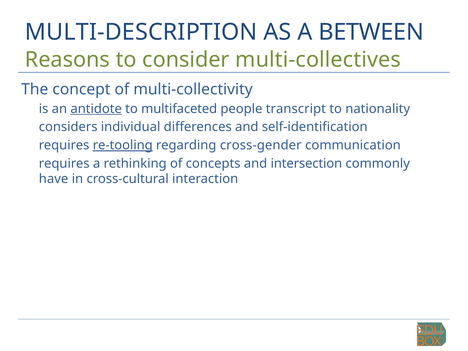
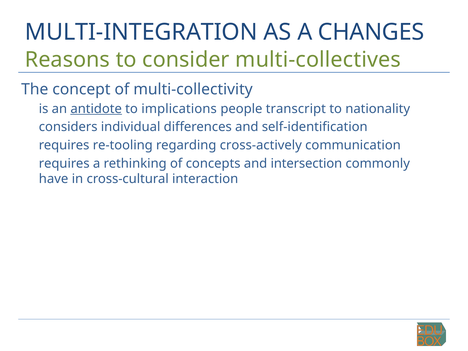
MULTI-DESCRIPTION: MULTI-DESCRIPTION -> MULTI-INTEGRATION
BETWEEN: BETWEEN -> CHANGES
multifaceted: multifaceted -> implications
re-tooling underline: present -> none
cross-gender: cross-gender -> cross-actively
